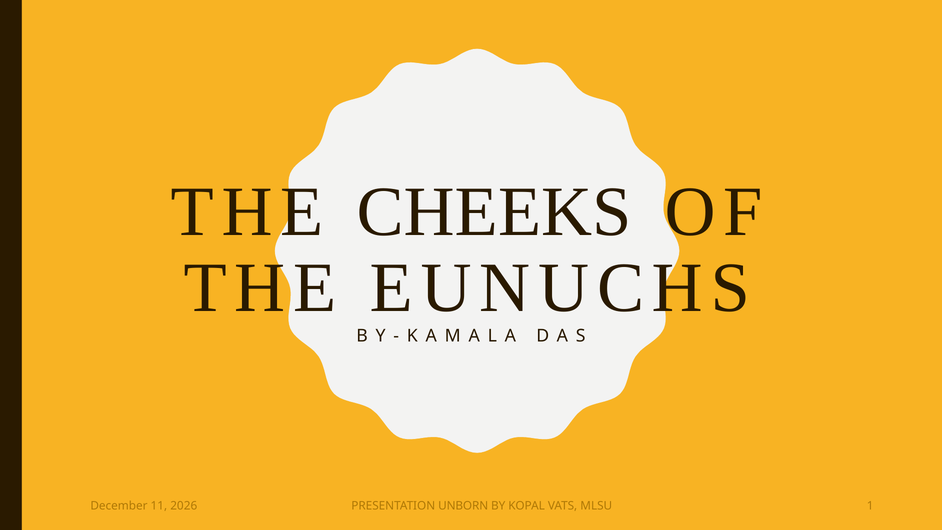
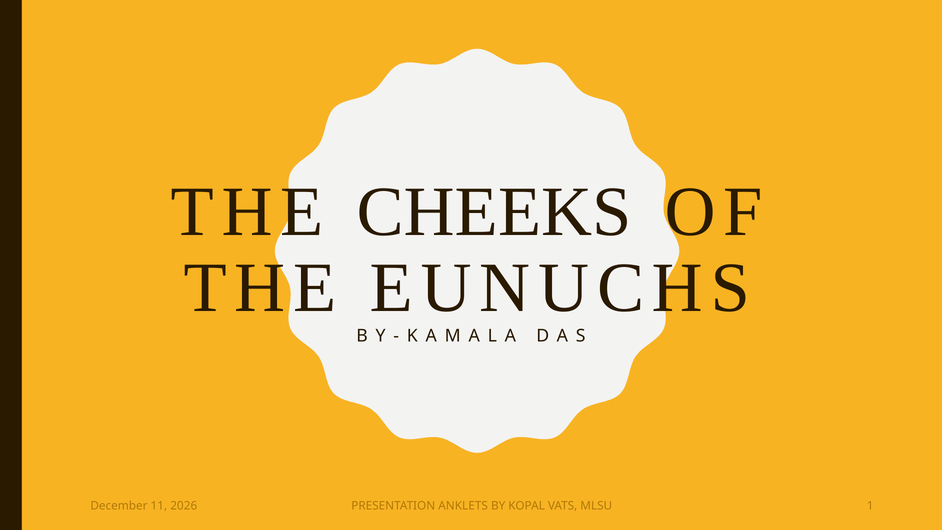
UNBORN: UNBORN -> ANKLETS
